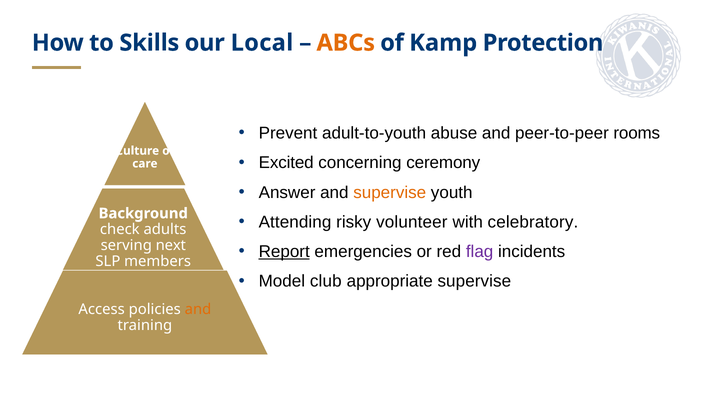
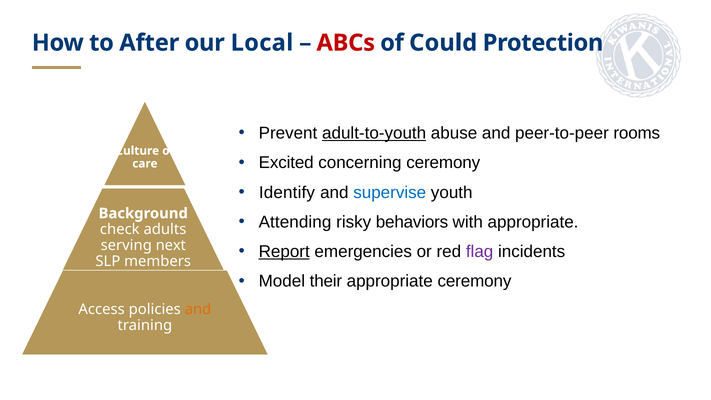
Skills: Skills -> After
ABCs colour: orange -> red
Kamp: Kamp -> Could
adult-to-youth underline: none -> present
Answer: Answer -> Identify
supervise at (390, 192) colour: orange -> blue
volunteer: volunteer -> behaviors
with celebratory: celebratory -> appropriate
club: club -> their
appropriate supervise: supervise -> ceremony
